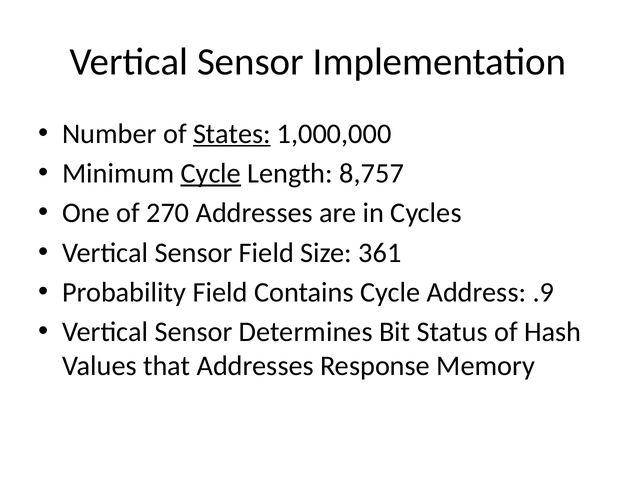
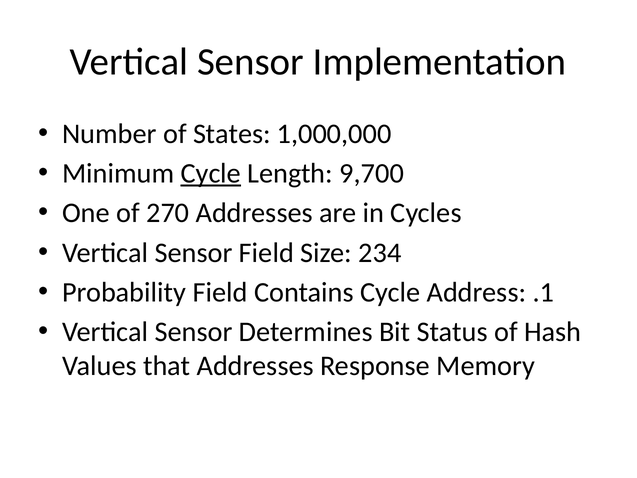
States underline: present -> none
8,757: 8,757 -> 9,700
361: 361 -> 234
.9: .9 -> .1
